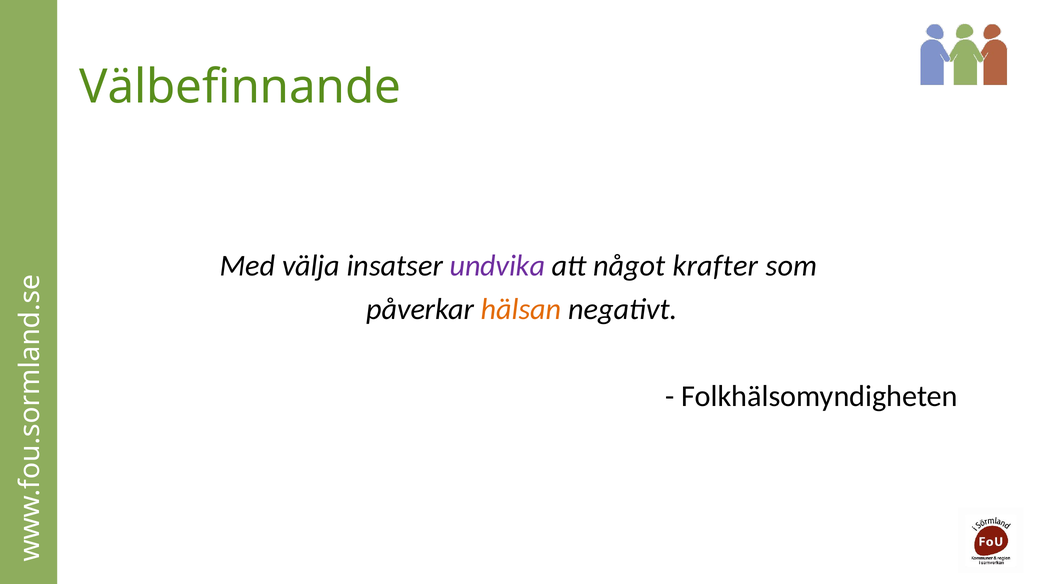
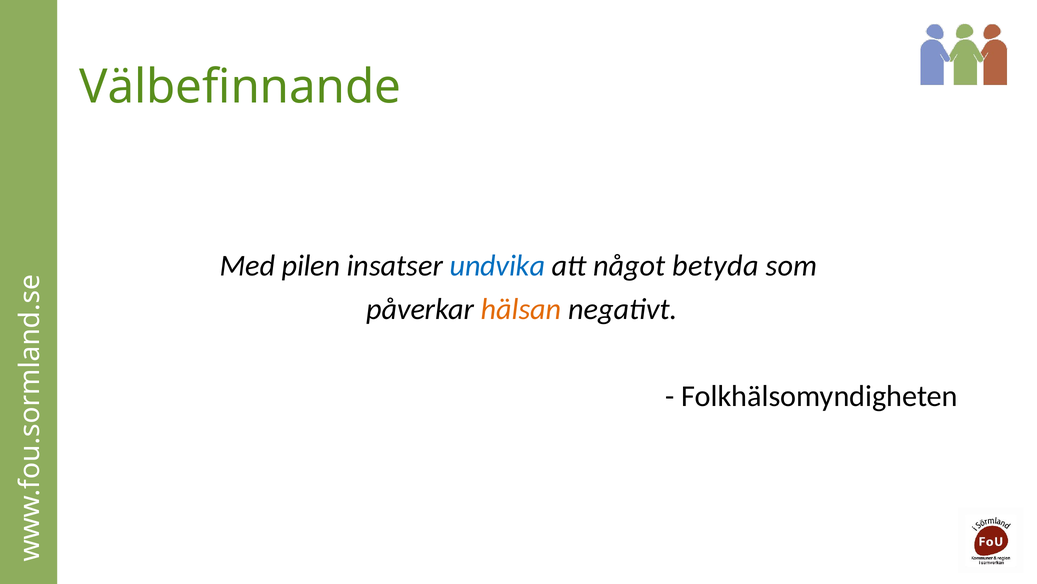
välja: välja -> pilen
undvika colour: purple -> blue
krafter: krafter -> betyda
